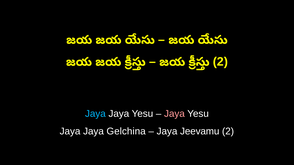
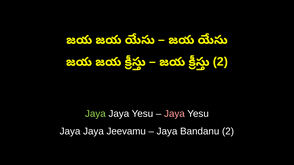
Jaya at (95, 114) colour: light blue -> light green
Gelchina: Gelchina -> Jeevamu
Jeevamu: Jeevamu -> Bandanu
